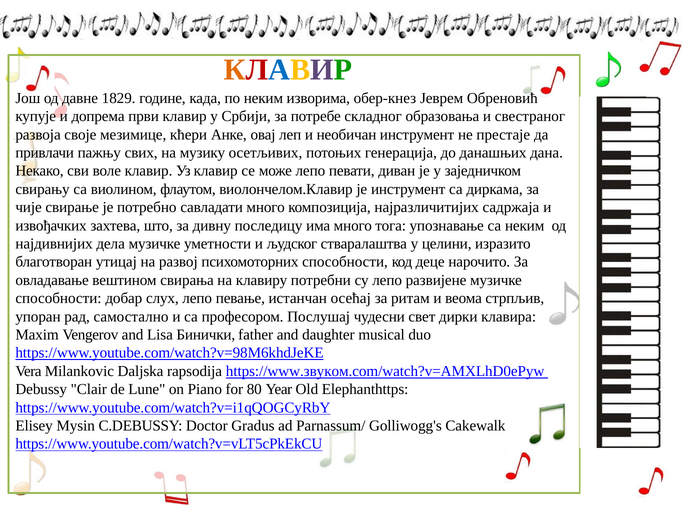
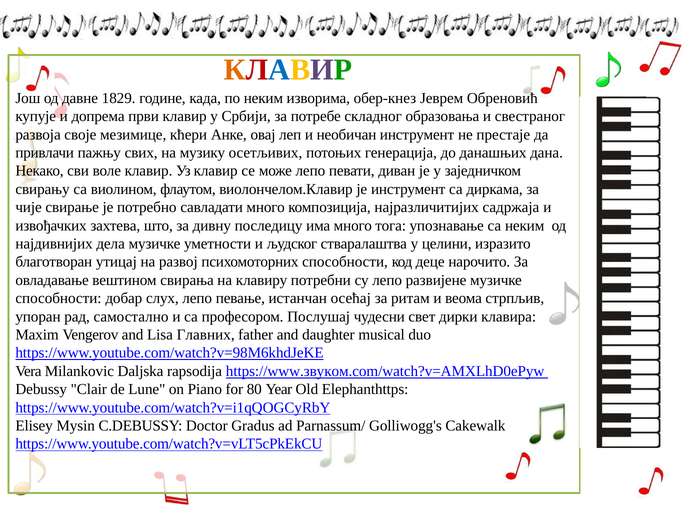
Бинички: Бинички -> Главних
